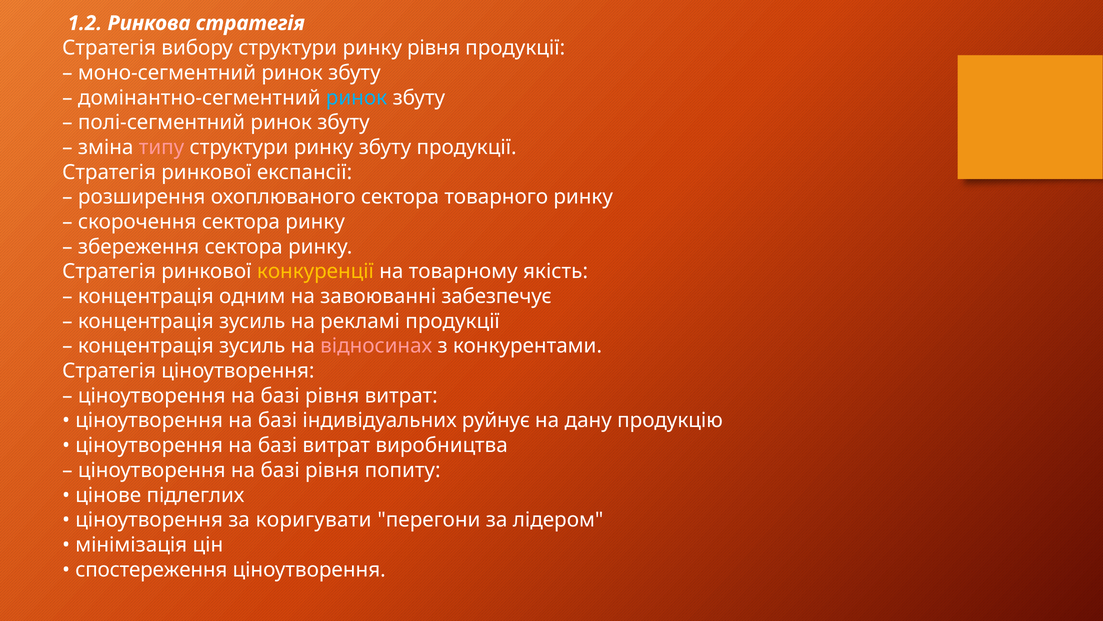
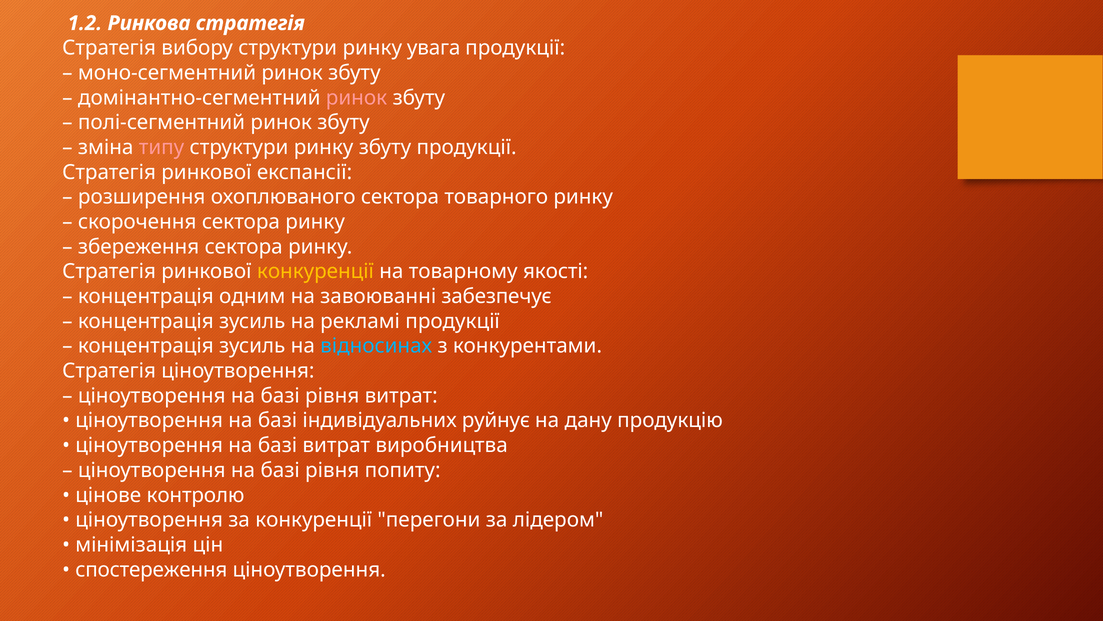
ринку рівня: рівня -> увага
ринок at (357, 98) colour: light blue -> pink
якість: якість -> якості
відносинах colour: pink -> light blue
підлеглих: підлеглих -> контролю
за коригувати: коригувати -> конкуренції
